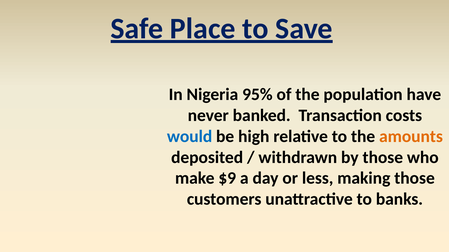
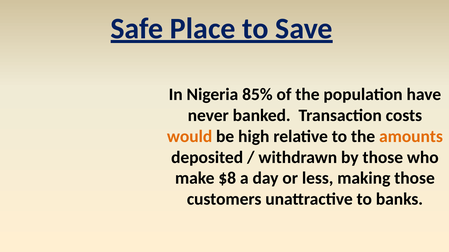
95%: 95% -> 85%
would colour: blue -> orange
$9: $9 -> $8
